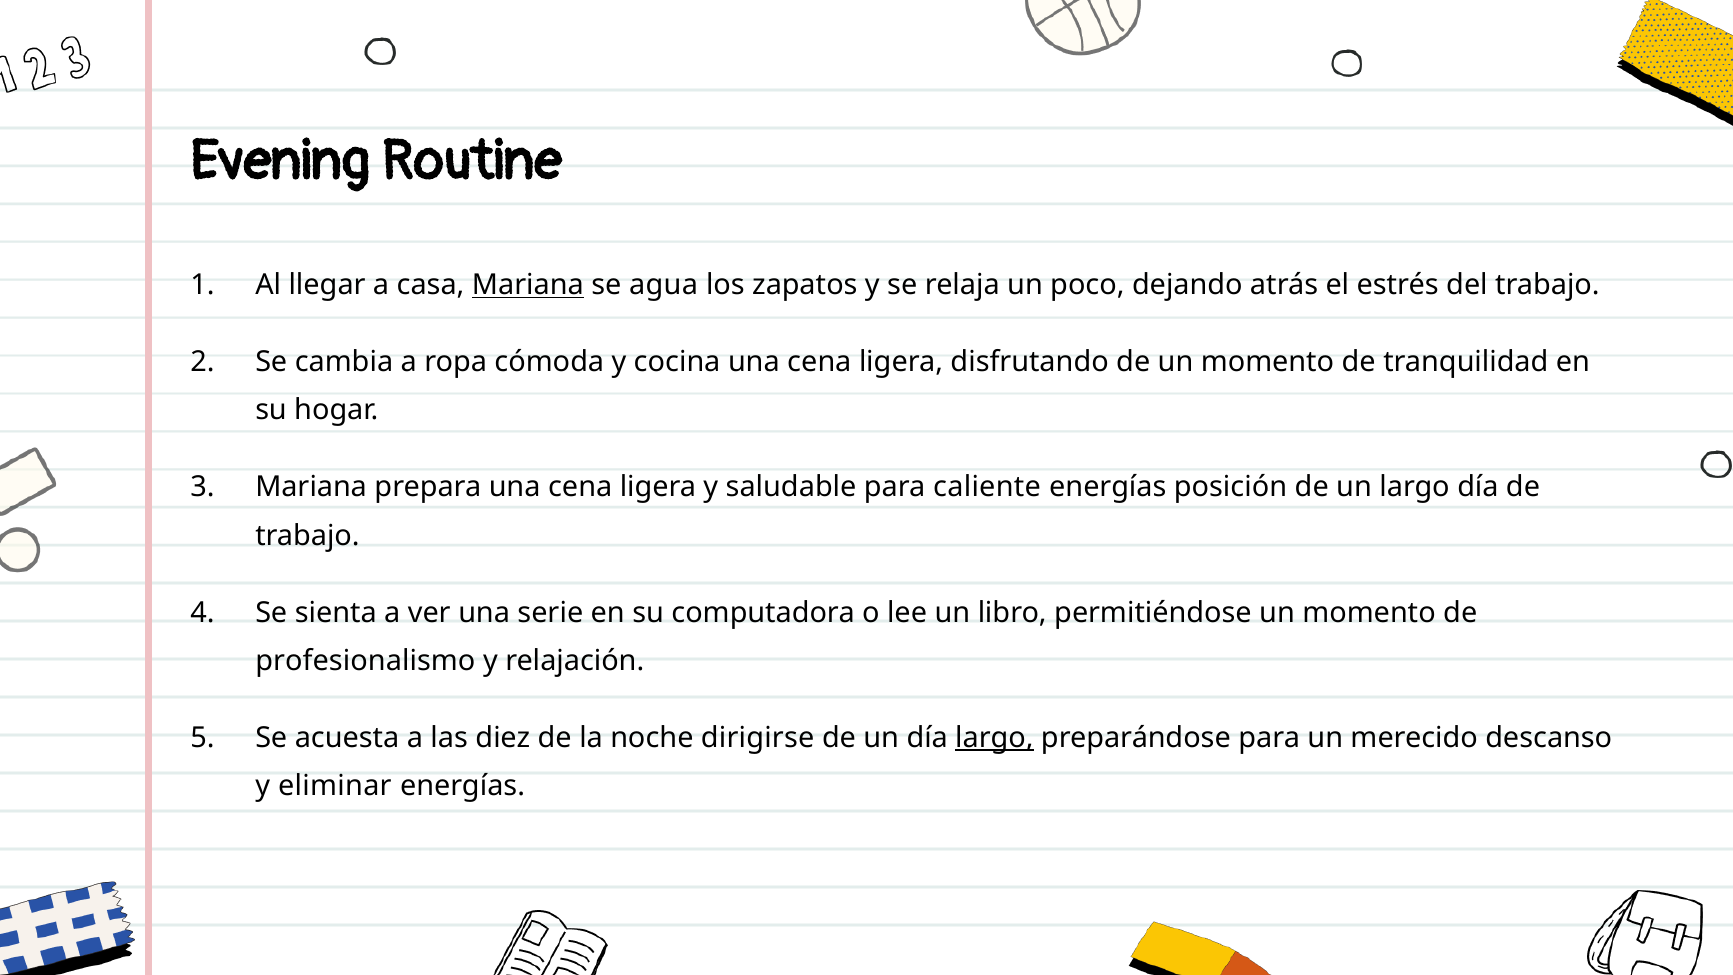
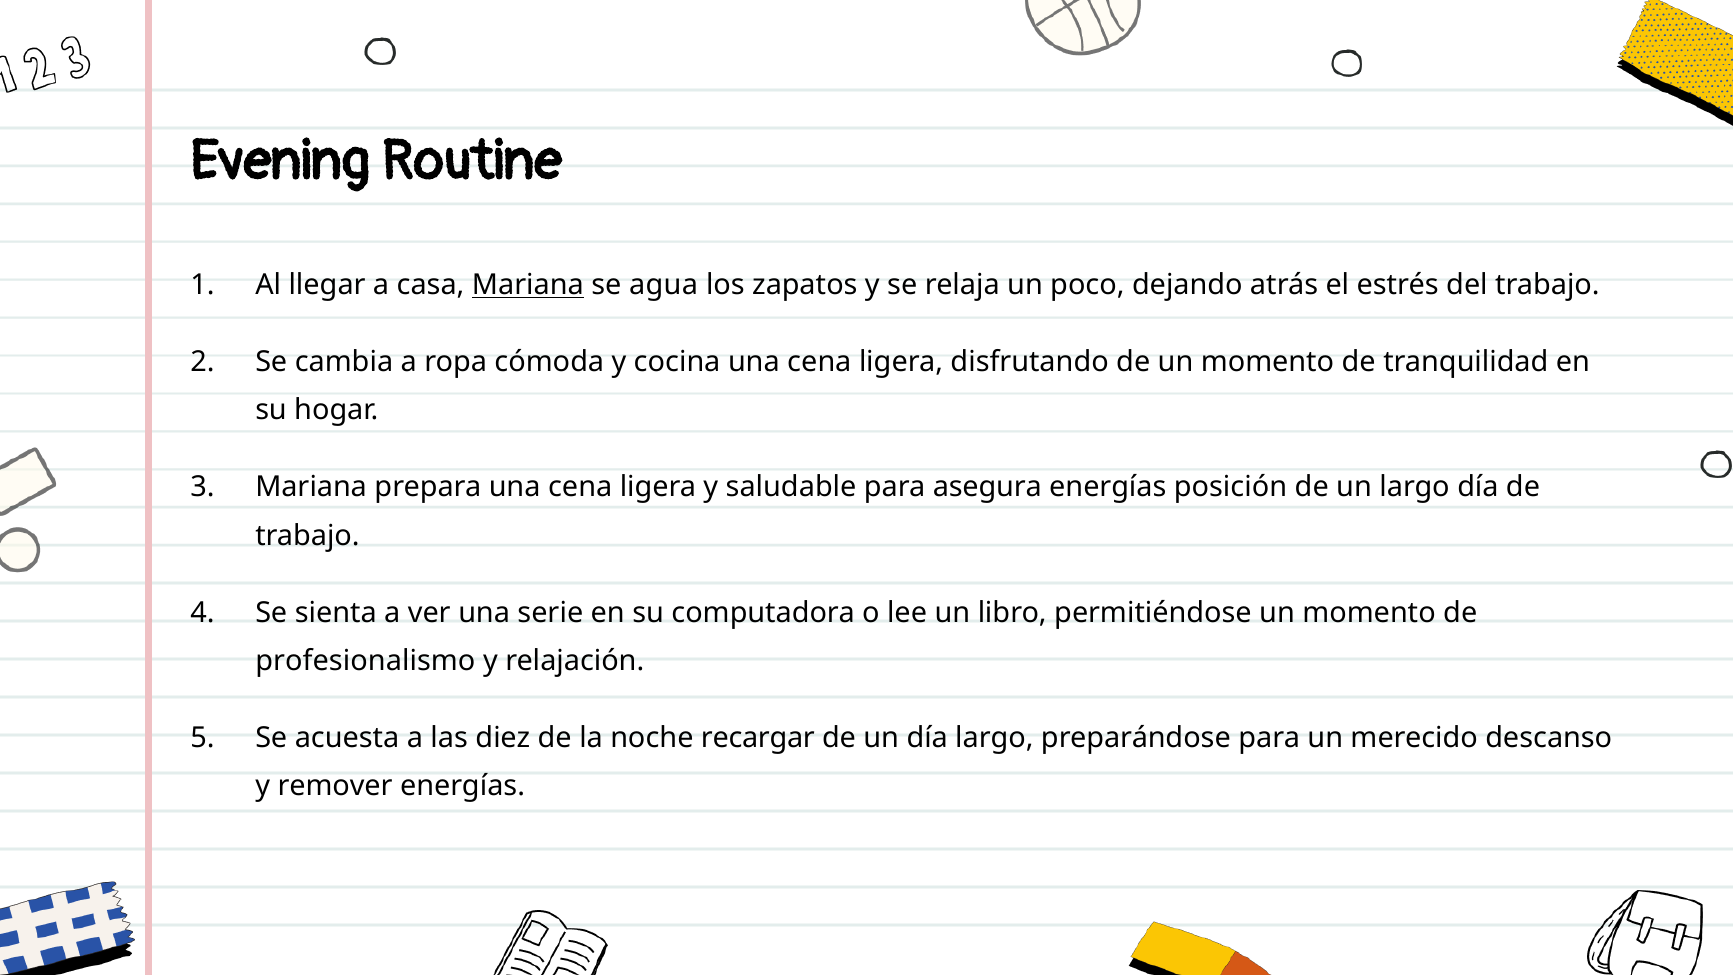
caliente: caliente -> asegura
dirigirse: dirigirse -> recargar
largo at (994, 738) underline: present -> none
eliminar: eliminar -> remover
